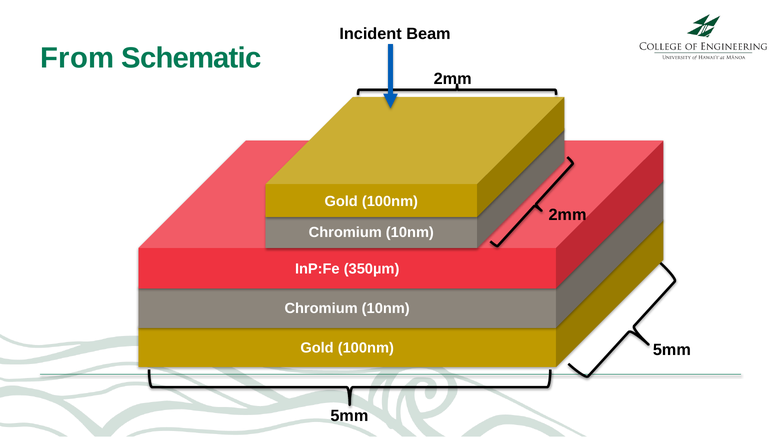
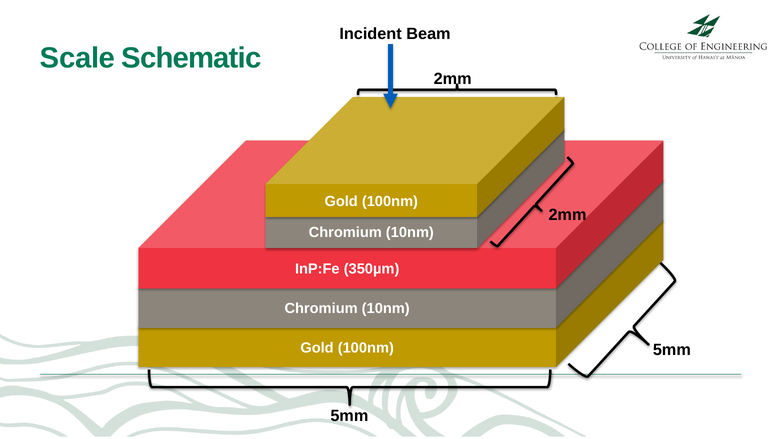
From: From -> Scale
